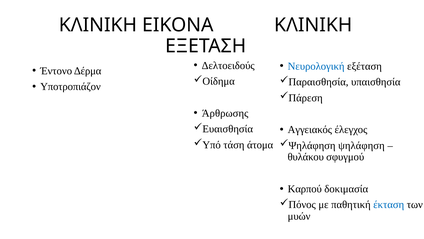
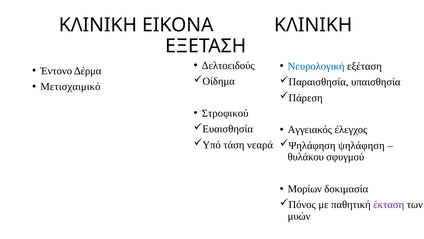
Υποτροπιάζον: Υποτροπιάζον -> Μετισχαιμικό
Άρθρωσης: Άρθρωσης -> Στροφικού
άτομα: άτομα -> νεαρά
Καρπού: Καρπού -> Μορίων
έκταση colour: blue -> purple
